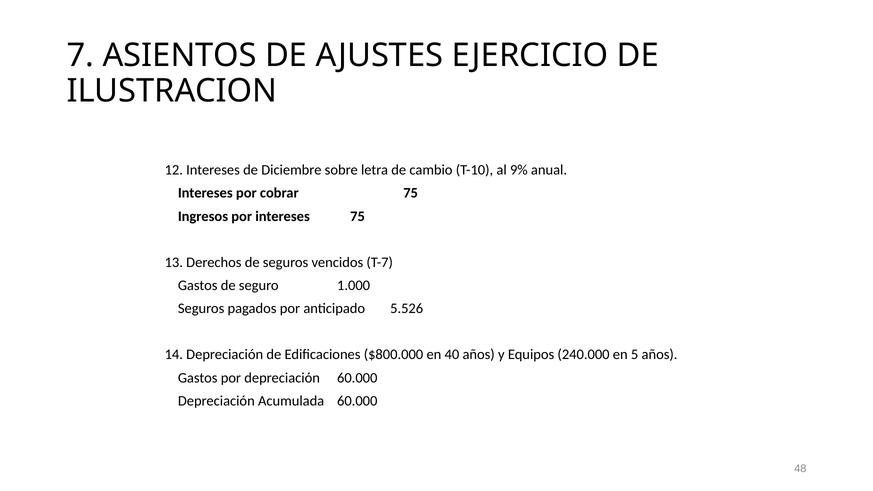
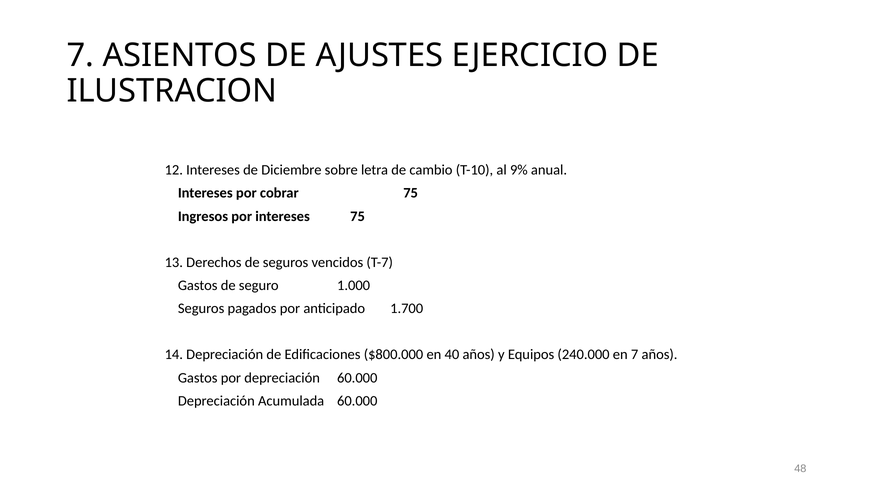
5.526: 5.526 -> 1.700
en 5: 5 -> 7
